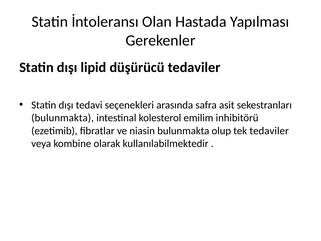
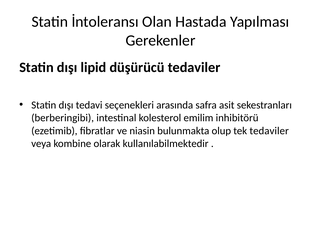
bulunmakta at (63, 118): bulunmakta -> berberingibi
